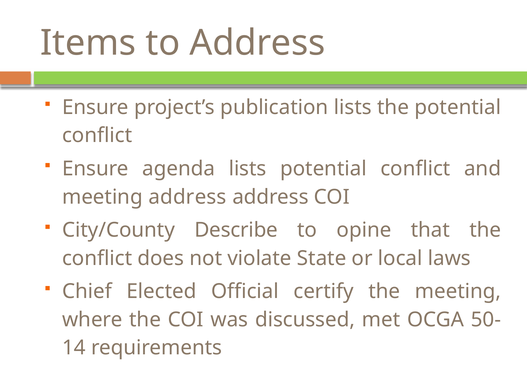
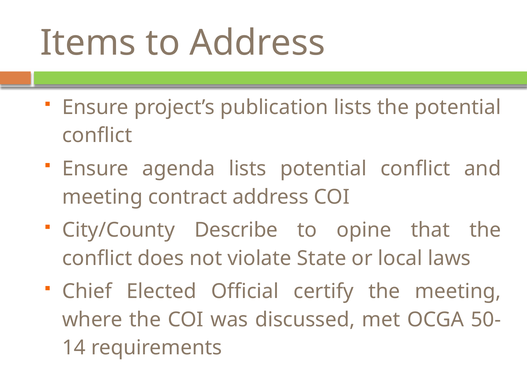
meeting address: address -> contract
